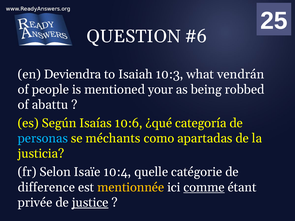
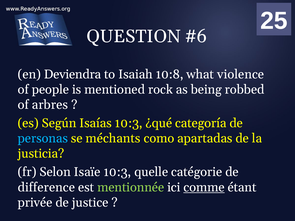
10:3: 10:3 -> 10:8
vendrán: vendrán -> violence
your: your -> rock
abattu: abattu -> arbres
Isaías 10:6: 10:6 -> 10:3
Isaïe 10:4: 10:4 -> 10:3
mentionnée colour: yellow -> light green
justice underline: present -> none
